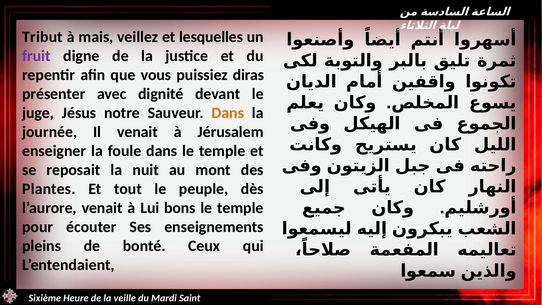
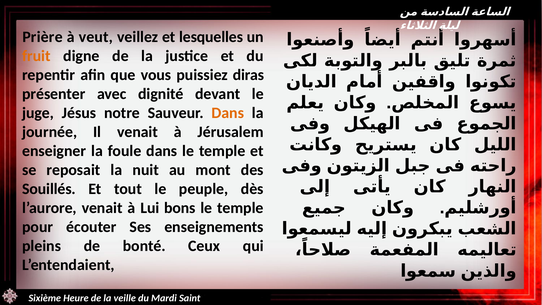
Tribut: Tribut -> Prière
mais: mais -> veut
fruit colour: purple -> orange
Plantes: Plantes -> Souillés
